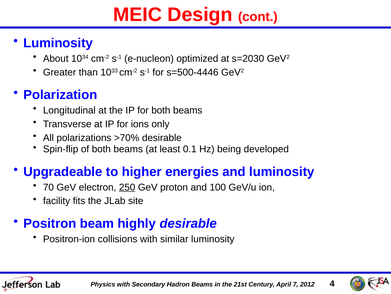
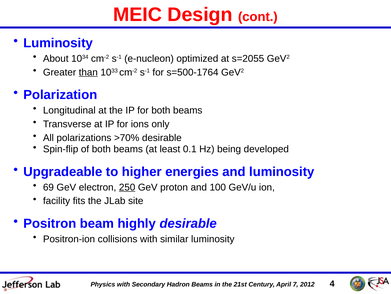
s=2030: s=2030 -> s=2055
than underline: none -> present
s=500-4446: s=500-4446 -> s=500-1764
70: 70 -> 69
